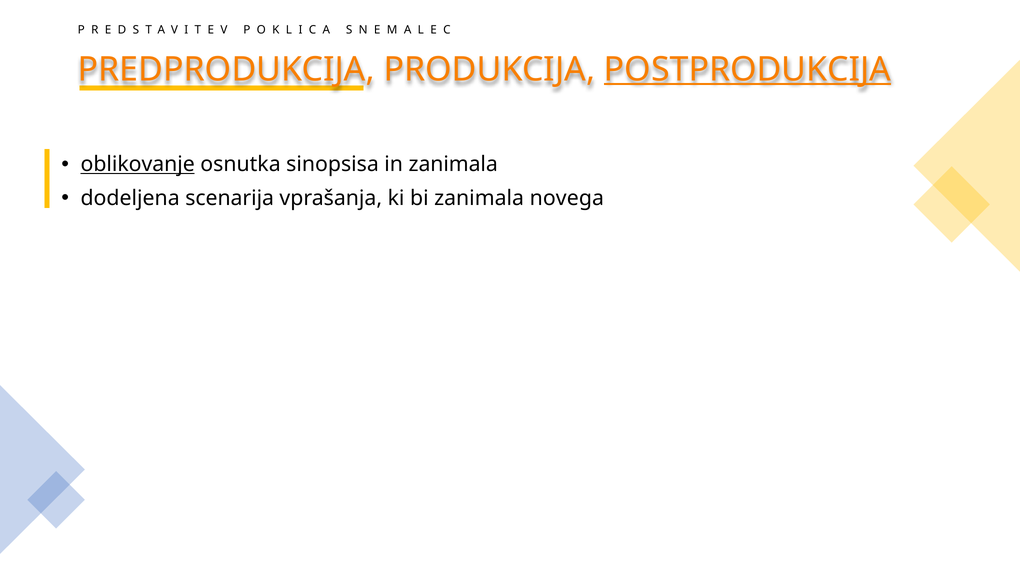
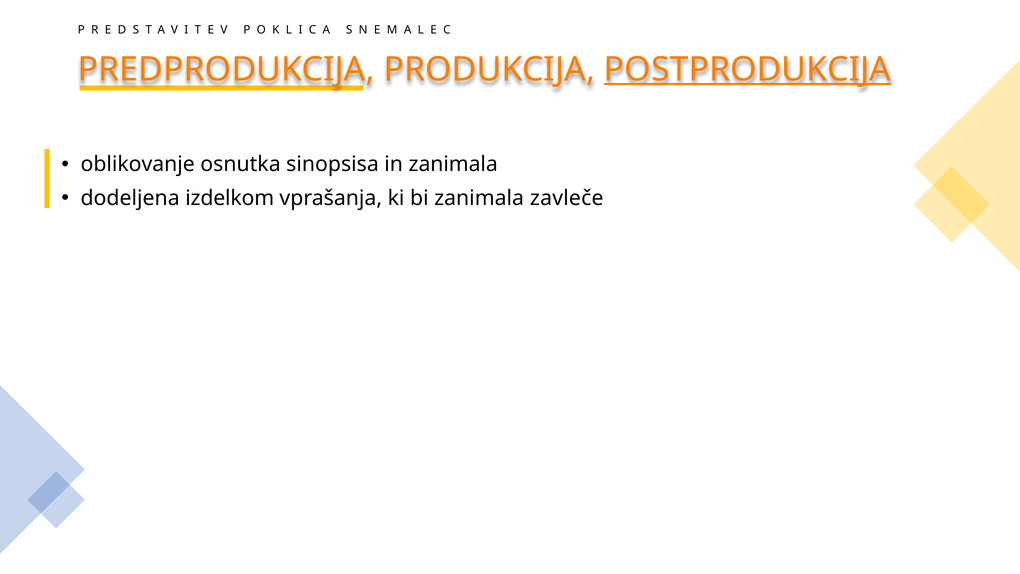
oblikovanje underline: present -> none
scenarija: scenarija -> izdelkom
novega: novega -> zavleče
